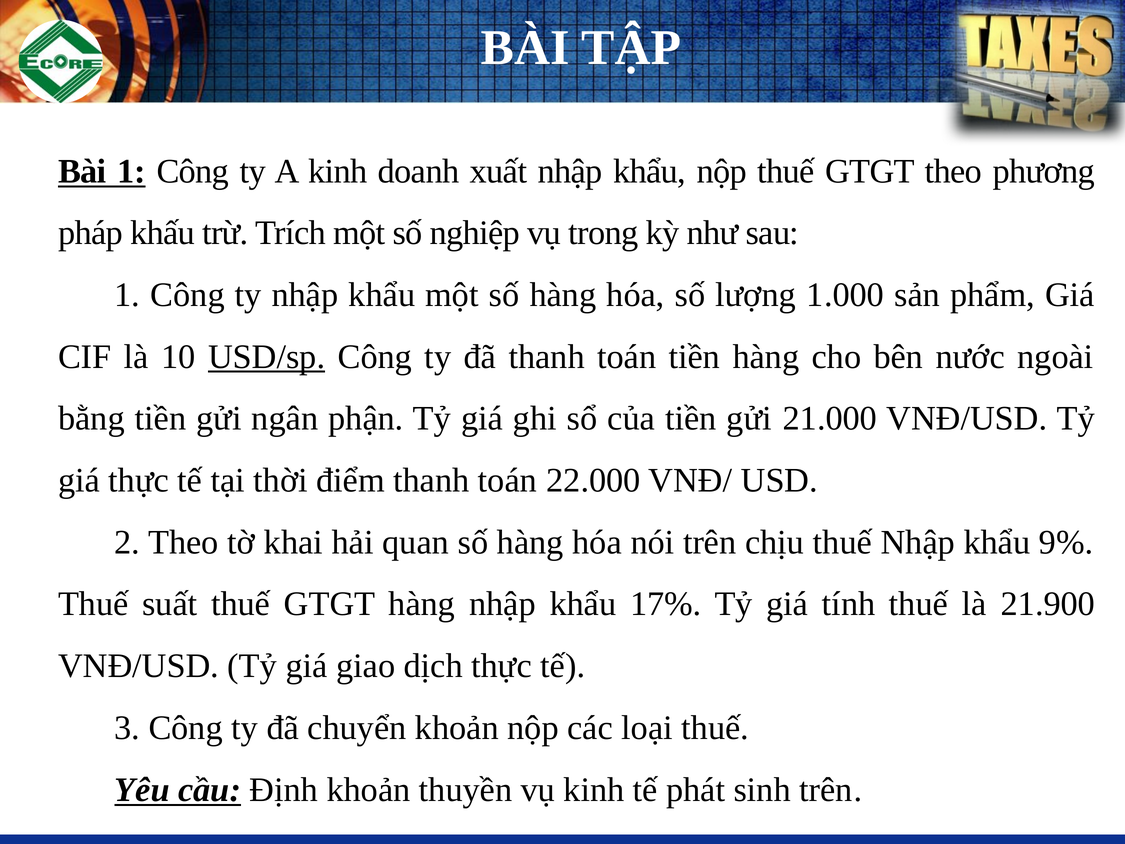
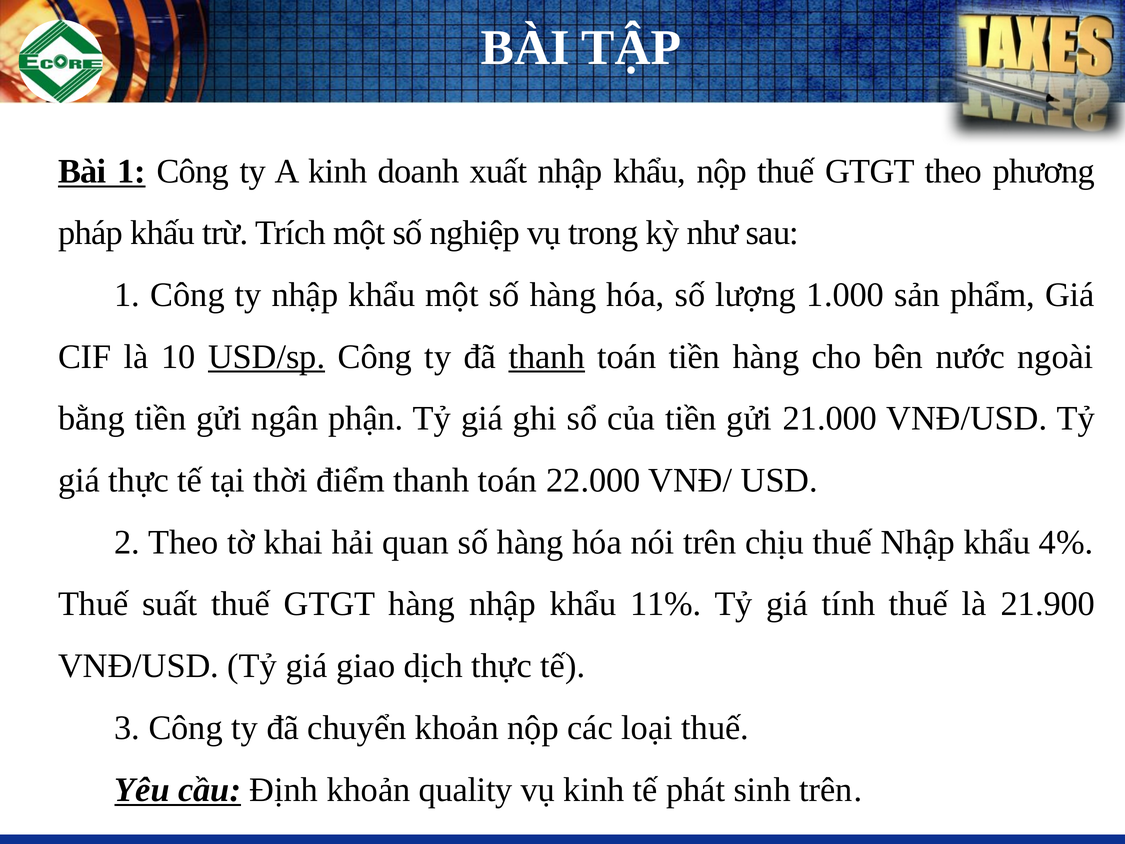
thanh at (547, 357) underline: none -> present
9%: 9% -> 4%
17%: 17% -> 11%
thuyền: thuyền -> quality
